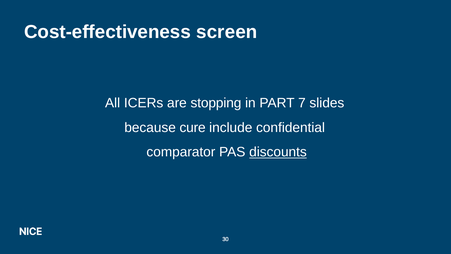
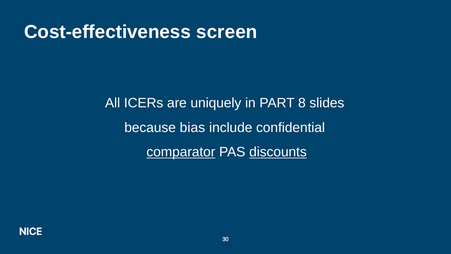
stopping: stopping -> uniquely
7: 7 -> 8
cure: cure -> bias
comparator underline: none -> present
